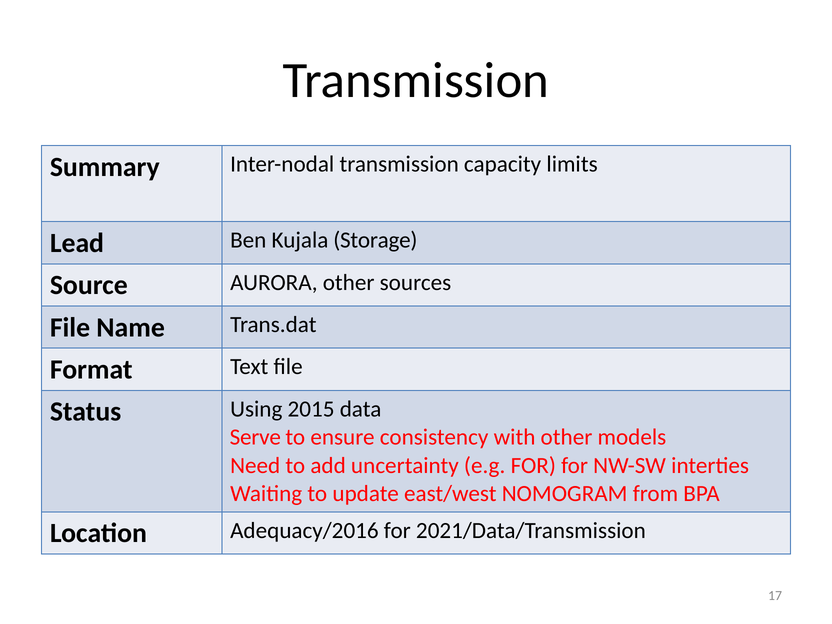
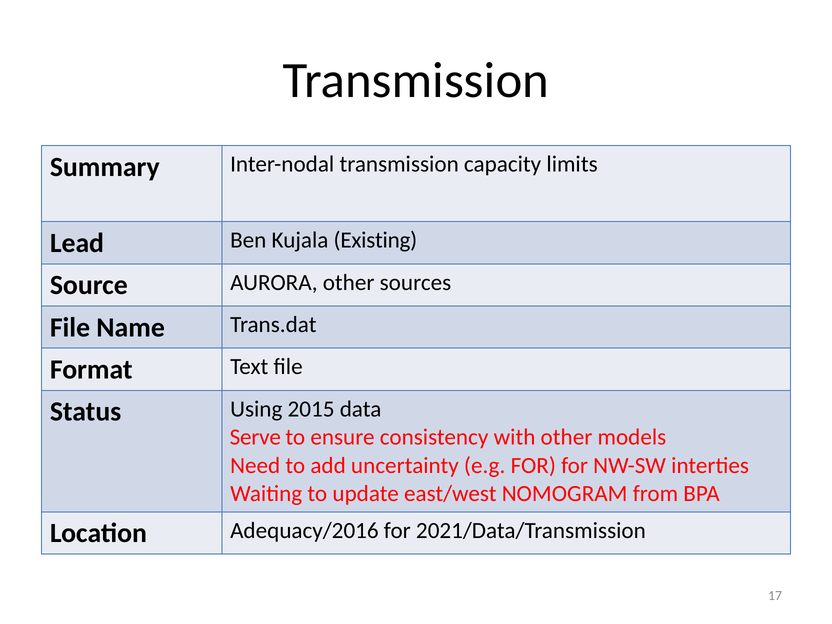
Storage: Storage -> Existing
